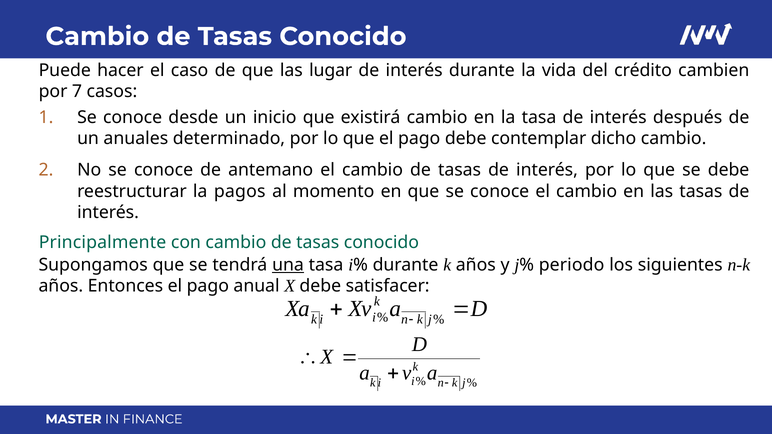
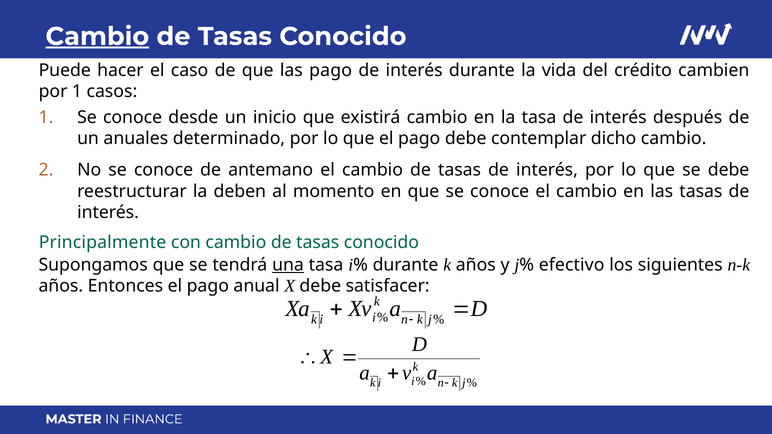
Cambio at (97, 36) underline: none -> present
las lugar: lugar -> pago
por 7: 7 -> 1
pagos: pagos -> deben
periodo: periodo -> efectivo
